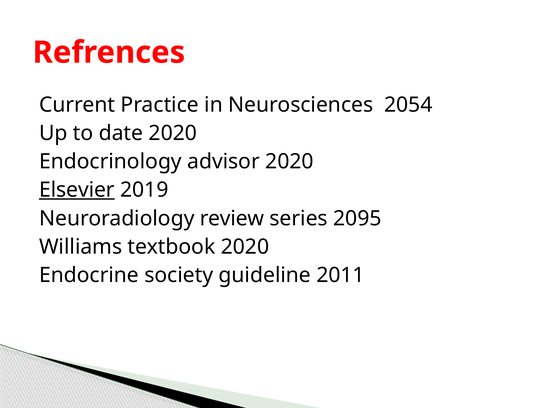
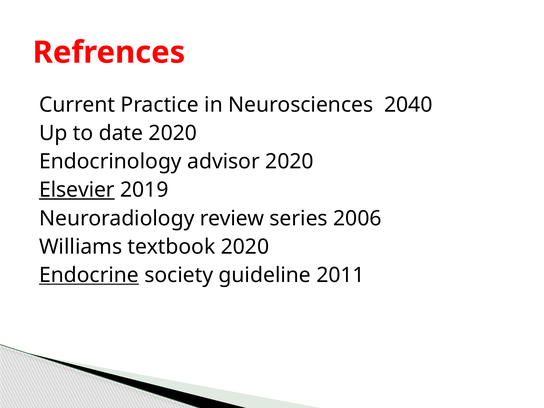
2054: 2054 -> 2040
2095: 2095 -> 2006
Endocrine underline: none -> present
